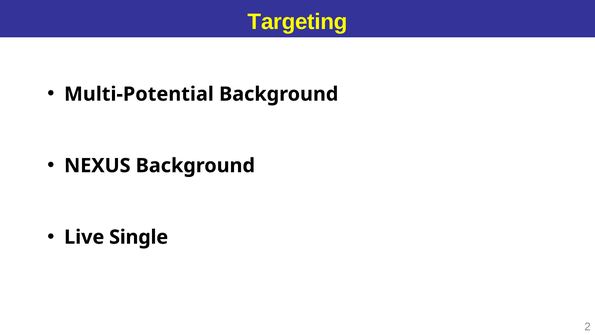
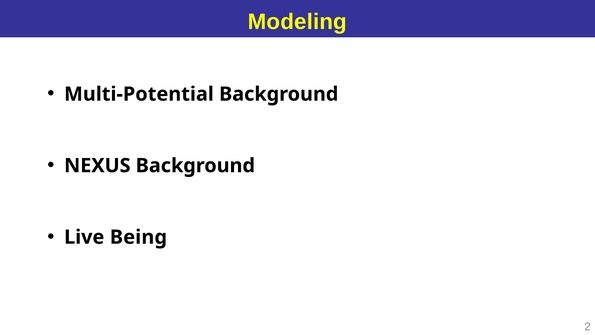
Targeting: Targeting -> Modeling
Single: Single -> Being
